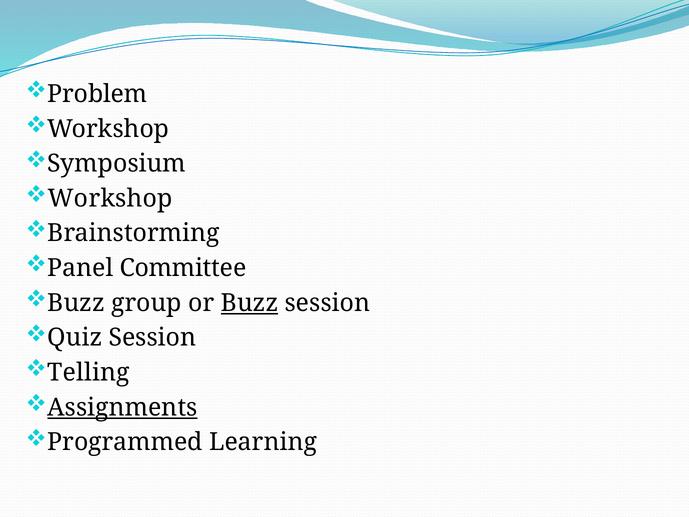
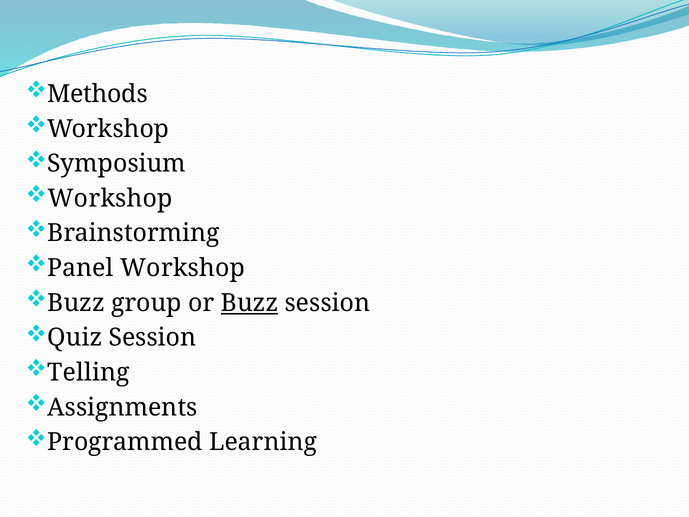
Problem: Problem -> Methods
Panel Committee: Committee -> Workshop
Assignments underline: present -> none
